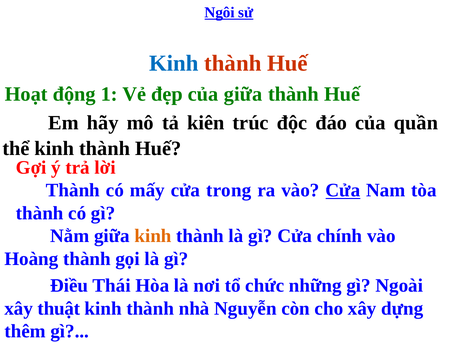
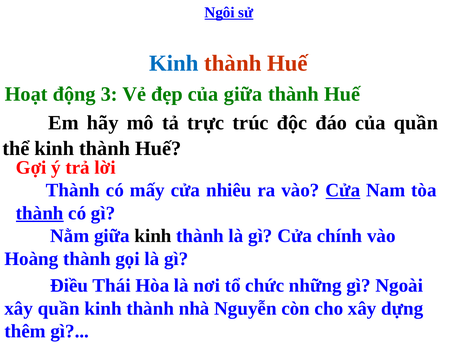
1: 1 -> 3
kiên: kiên -> trực
trong: trong -> nhiêu
thành at (40, 213) underline: none -> present
kinh at (153, 236) colour: orange -> black
xây thuật: thuật -> quần
